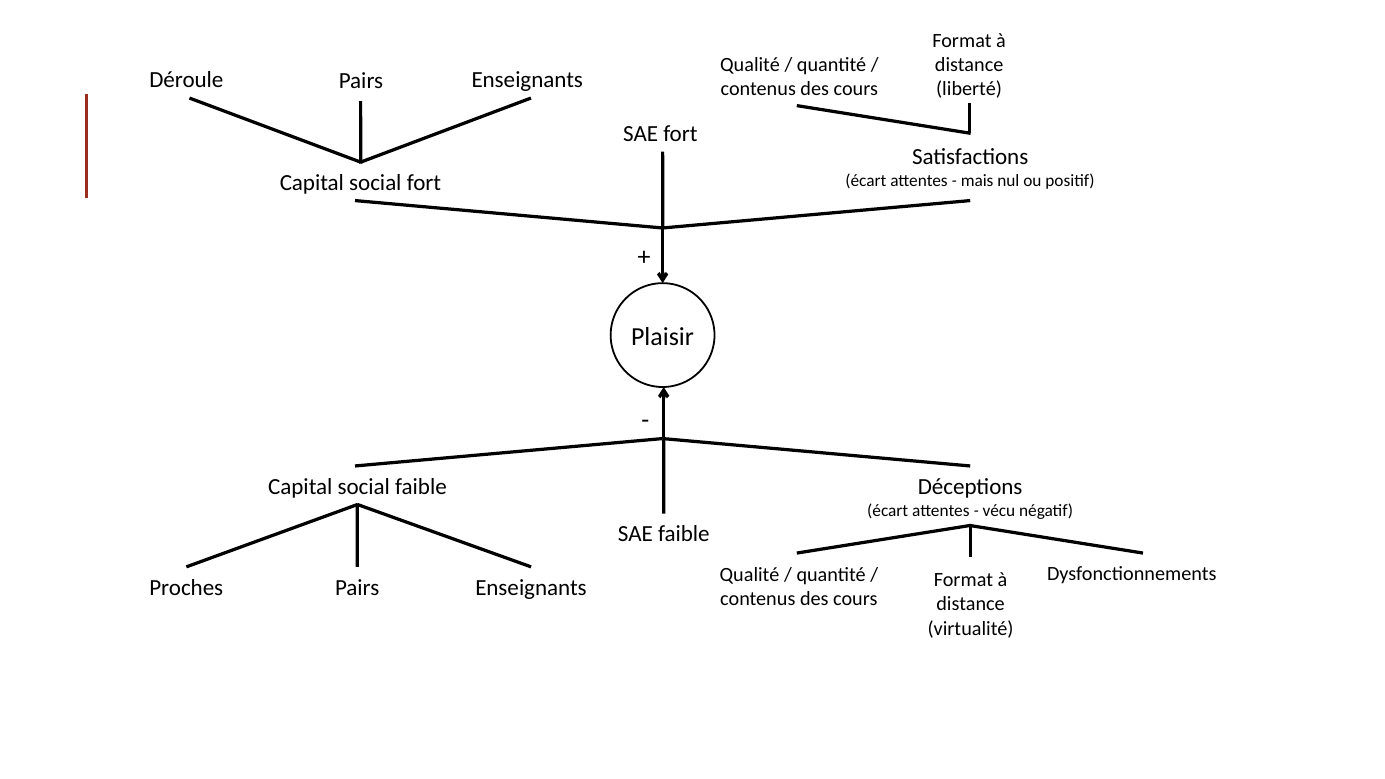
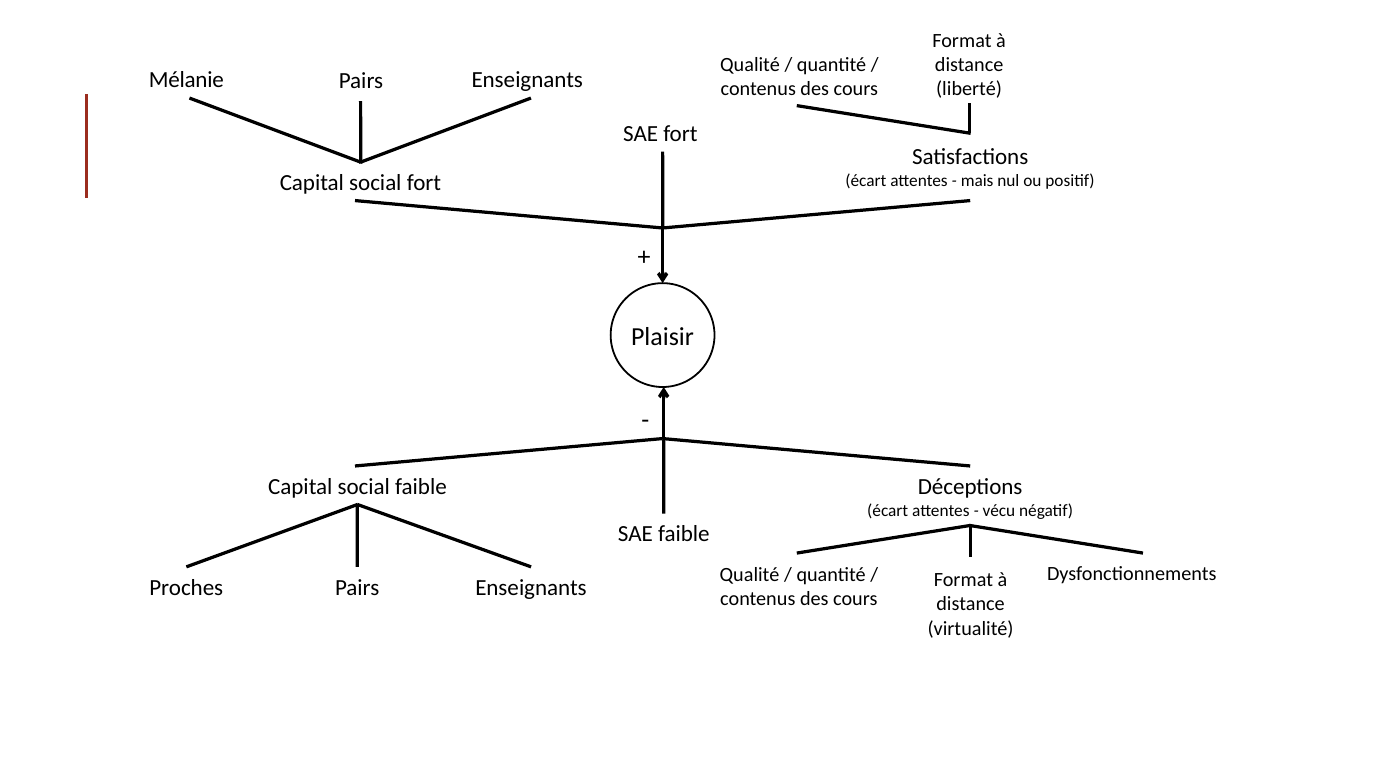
Déroule: Déroule -> Mélanie
